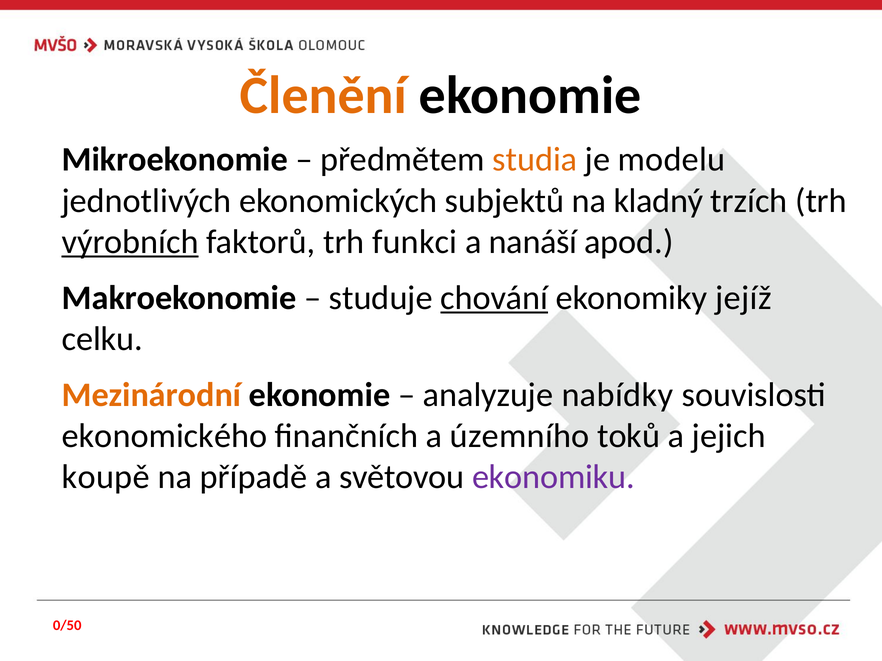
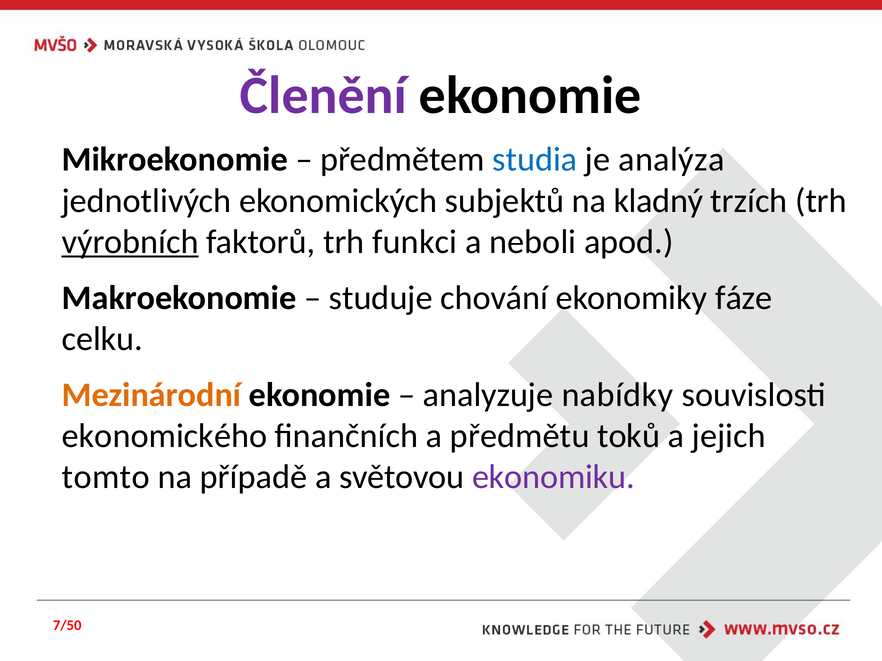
Členění colour: orange -> purple
studia colour: orange -> blue
modelu: modelu -> analýza
nanáší: nanáší -> neboli
chování underline: present -> none
jejíž: jejíž -> fáze
územního: územního -> předmětu
koupě: koupě -> tomto
0/50: 0/50 -> 7/50
